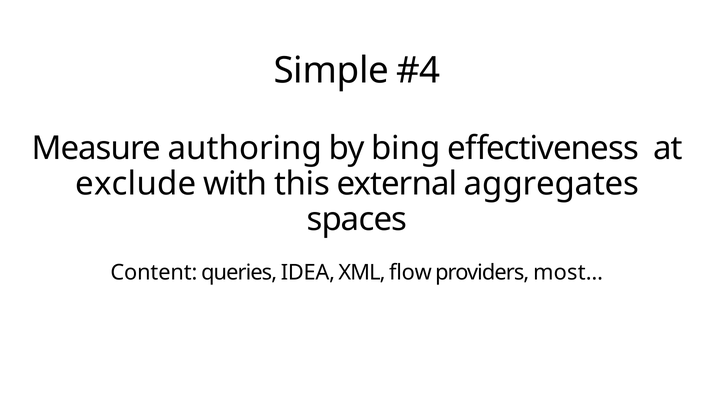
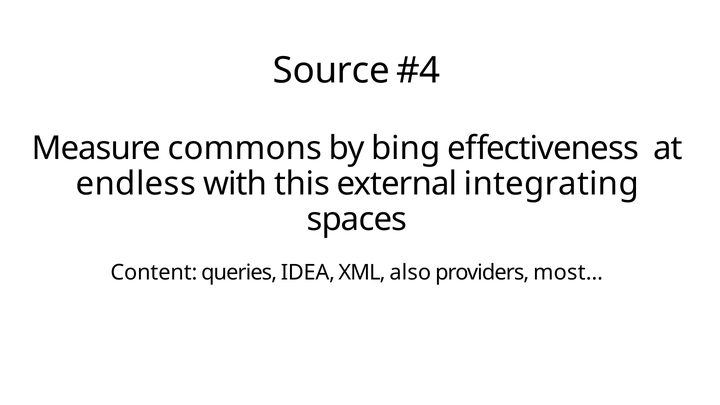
Simple: Simple -> Source
authoring: authoring -> commons
exclude: exclude -> endless
aggregates: aggregates -> integrating
flow: flow -> also
